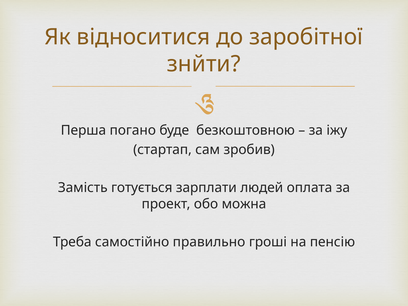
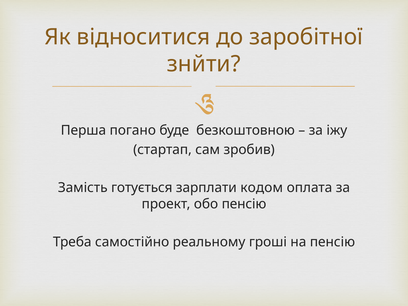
людей: людей -> кодом
обо можна: можна -> пенсію
правильно: правильно -> реальному
